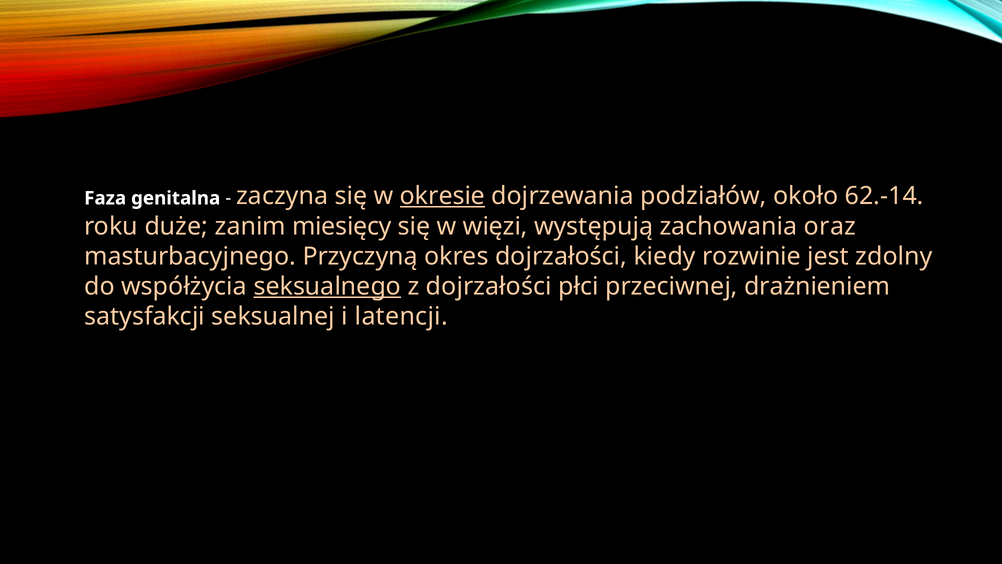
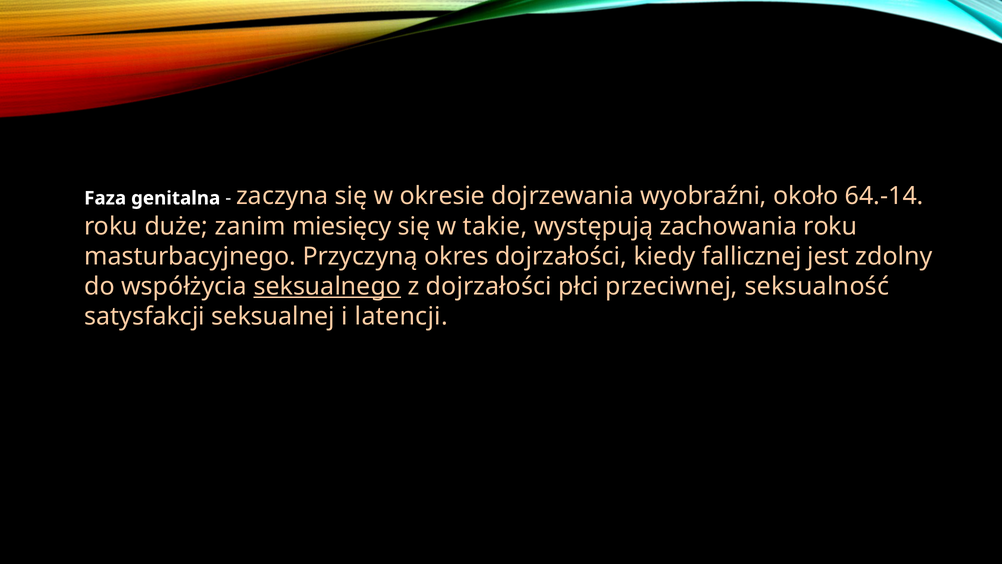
okresie underline: present -> none
podziałów: podziałów -> wyobraźni
62.-14: 62.-14 -> 64.-14
więzi: więzi -> takie
zachowania oraz: oraz -> roku
rozwinie: rozwinie -> fallicznej
drażnieniem: drażnieniem -> seksualność
